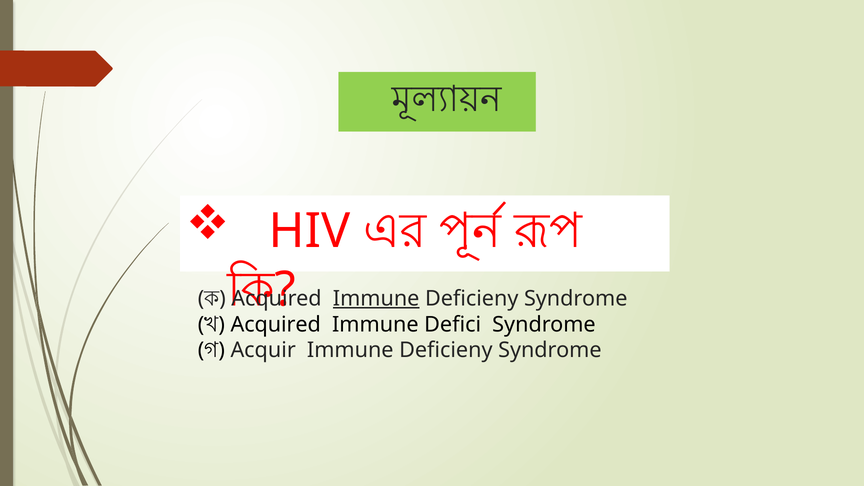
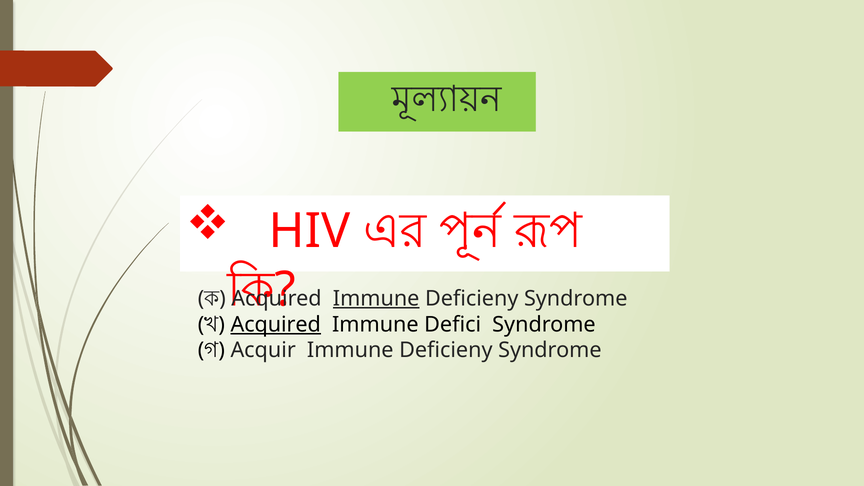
Acquired at (276, 324) underline: none -> present
